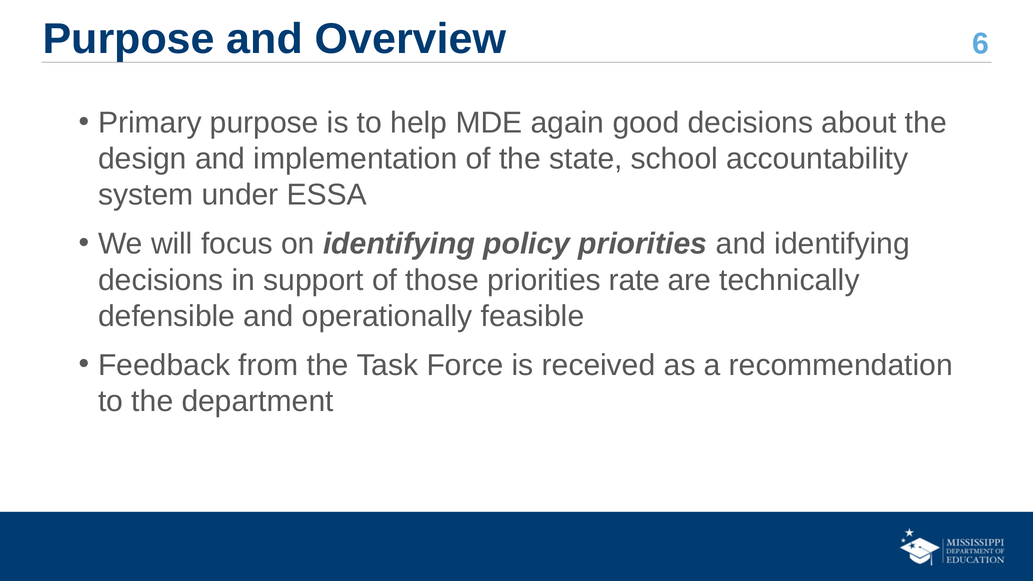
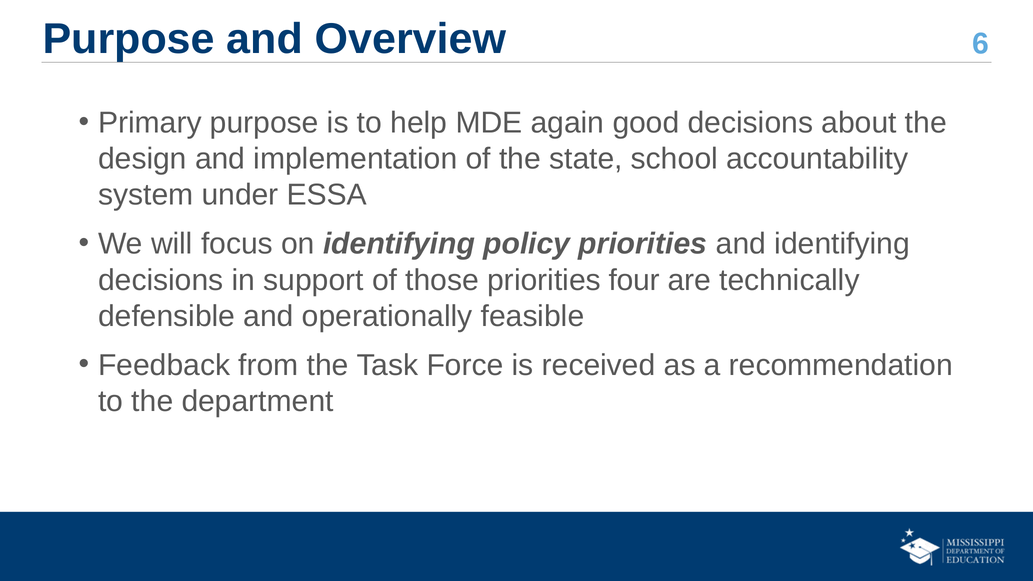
rate: rate -> four
